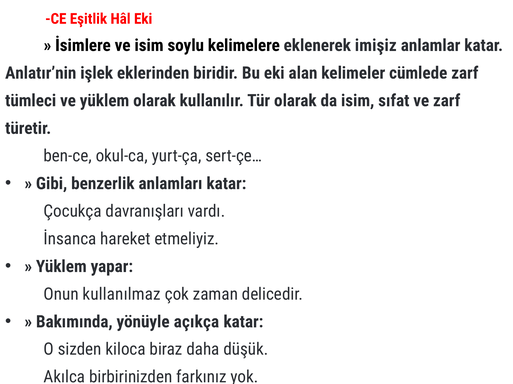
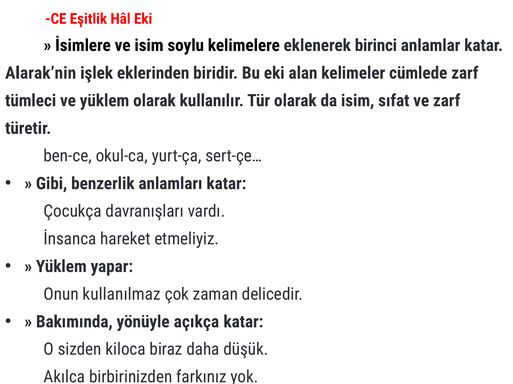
imişiz: imişiz -> birinci
Anlatır’nin: Anlatır’nin -> Alarak’nin
